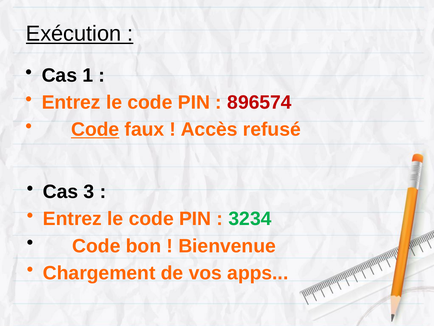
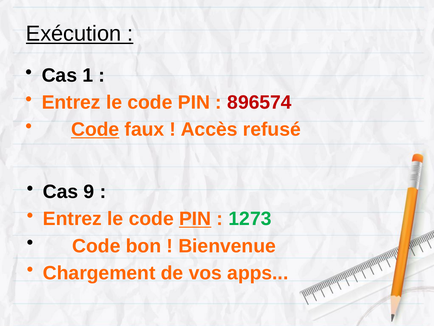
3: 3 -> 9
PIN at (195, 219) underline: none -> present
3234: 3234 -> 1273
